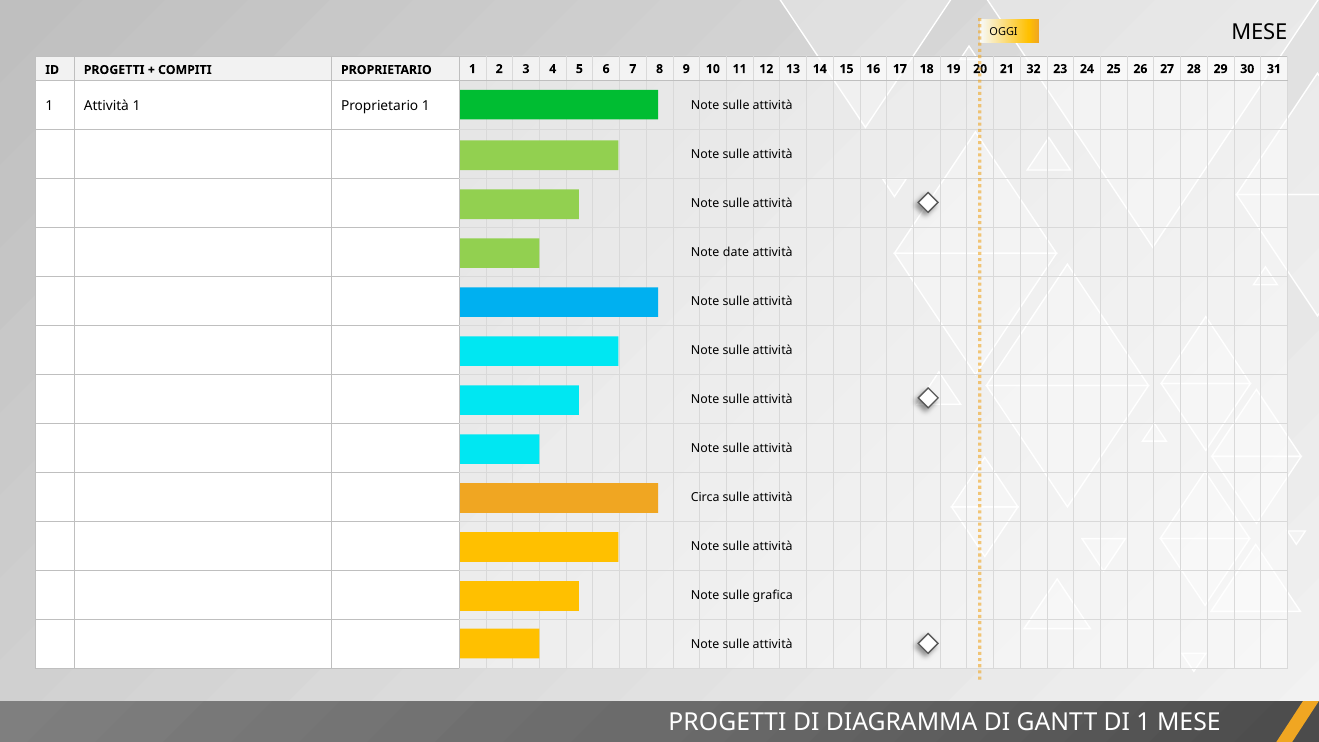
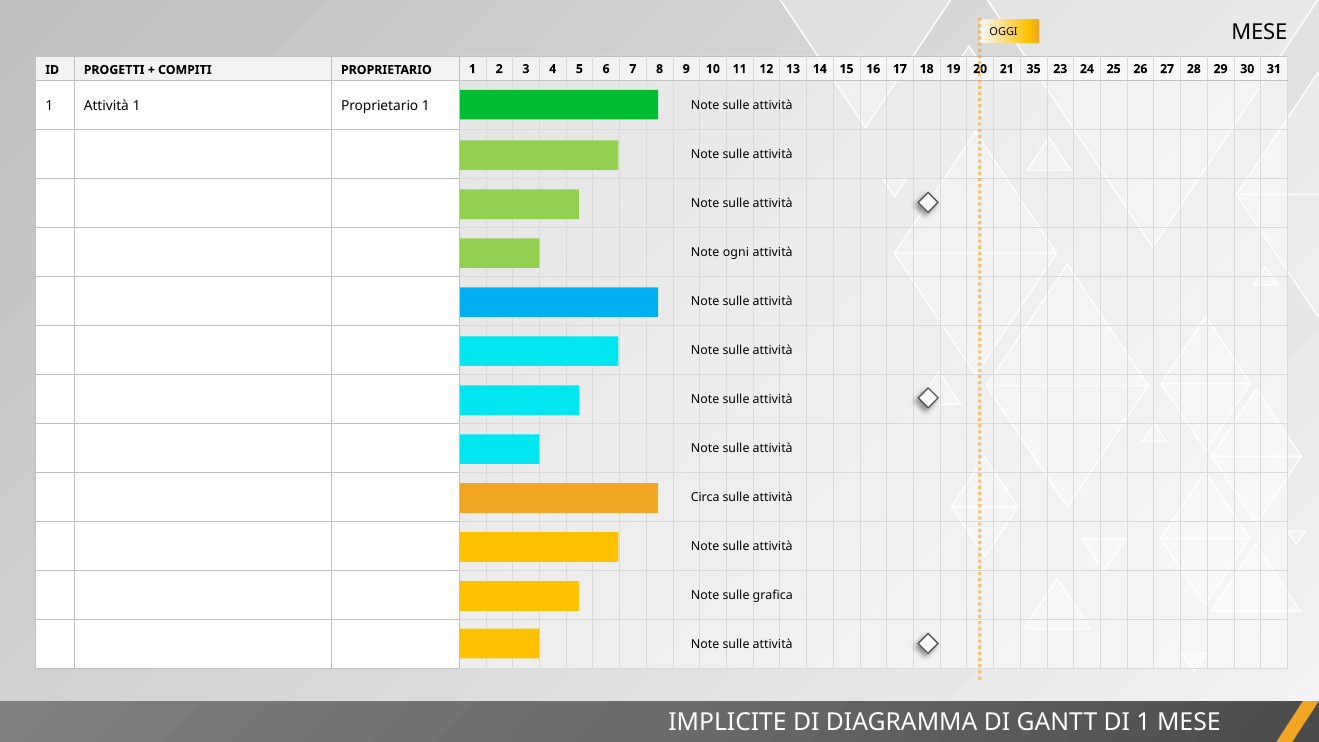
32: 32 -> 35
date: date -> ogni
PROGETTI at (727, 722): PROGETTI -> IMPLICITE
